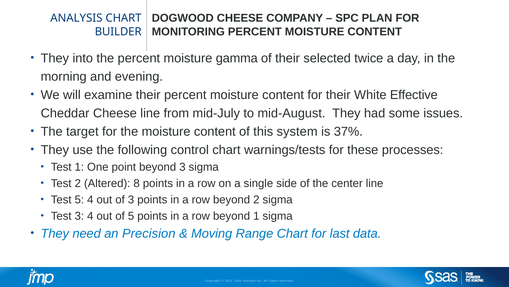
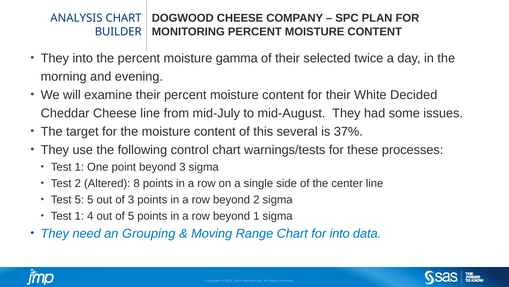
Effective: Effective -> Decided
system: system -> several
5 4: 4 -> 5
3 at (79, 215): 3 -> 1
Precision: Precision -> Grouping
for last: last -> into
